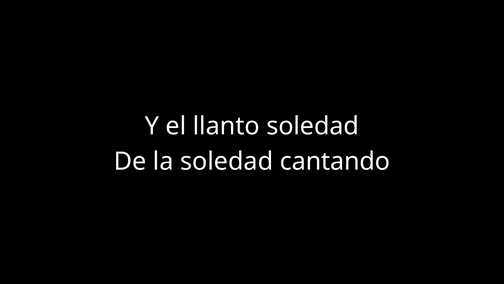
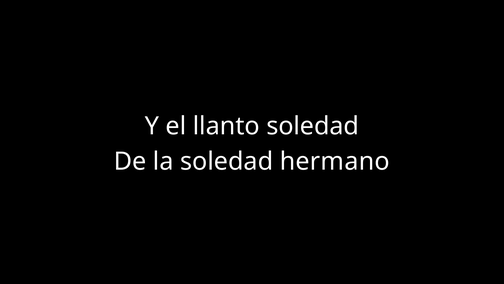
cantando: cantando -> hermano
